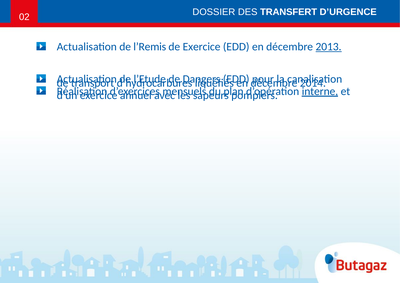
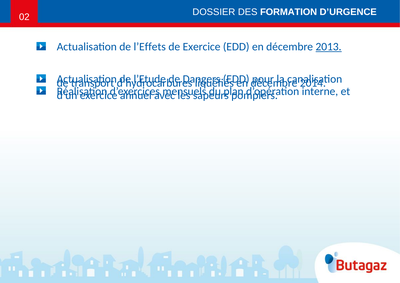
TRANSFERT: TRANSFERT -> FORMATION
l’Remis: l’Remis -> l’Effets
interne underline: present -> none
